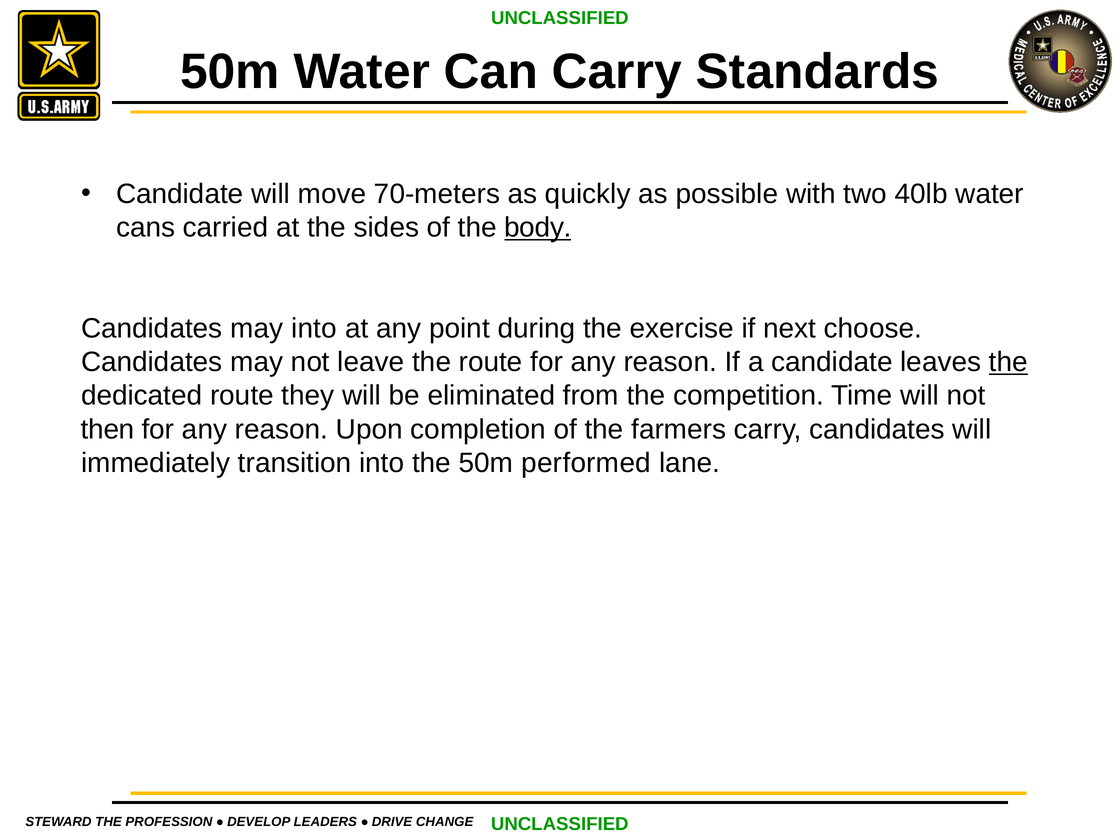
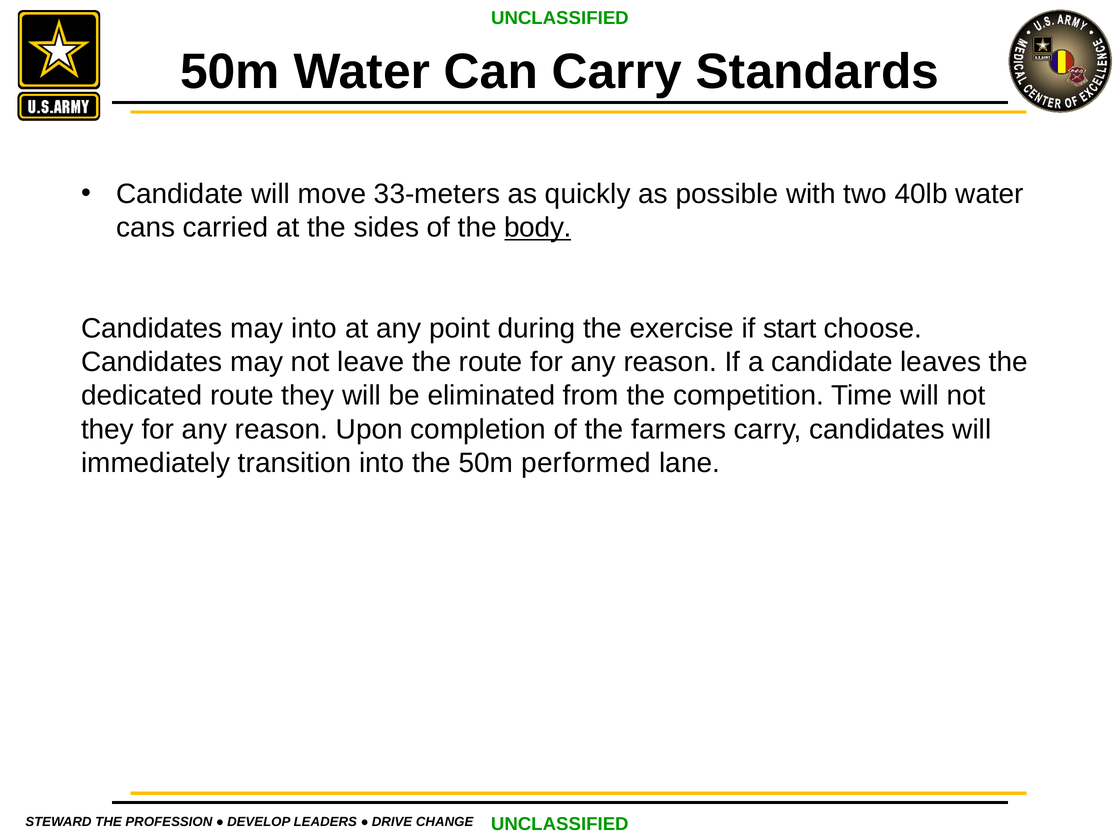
70-meters: 70-meters -> 33-meters
next: next -> start
the at (1008, 362) underline: present -> none
then at (108, 429): then -> they
